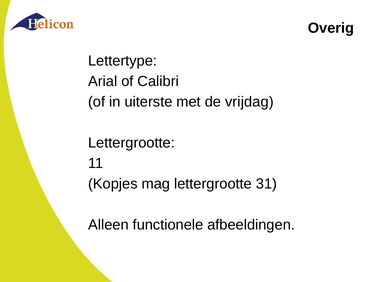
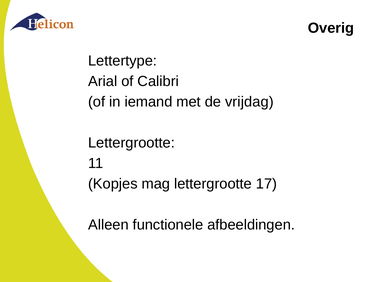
uiterste: uiterste -> iemand
31: 31 -> 17
